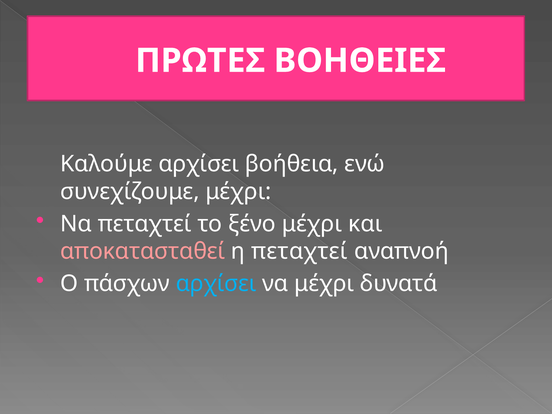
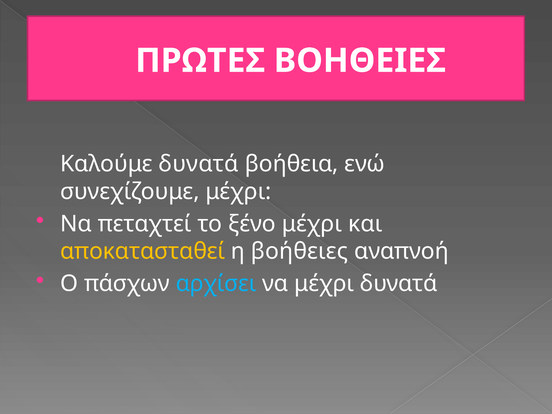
Καλούμε αρχίσει: αρχίσει -> δυνατά
αποκατασταθεί colour: pink -> yellow
η πεταχτεί: πεταχτεί -> βοήθειες
